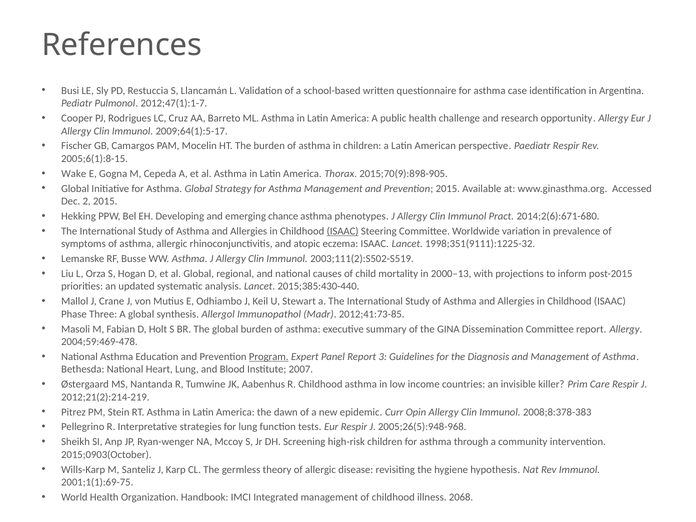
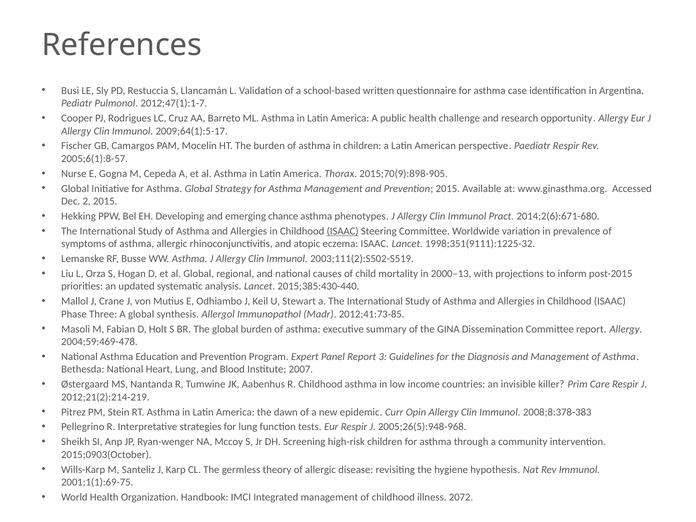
2005;6(1):8-15: 2005;6(1):8-15 -> 2005;6(1):8-57
Wake: Wake -> Nurse
Program underline: present -> none
2068: 2068 -> 2072
